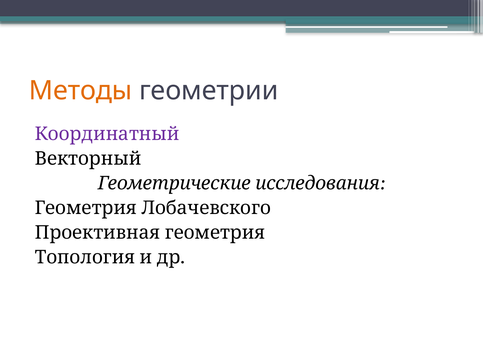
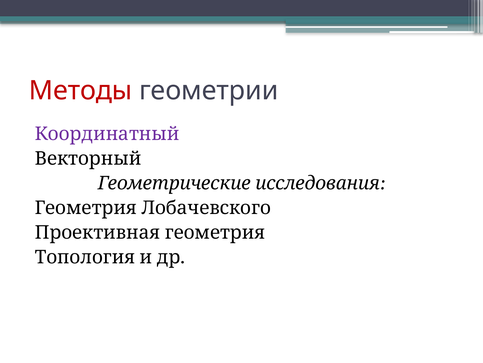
Методы colour: orange -> red
